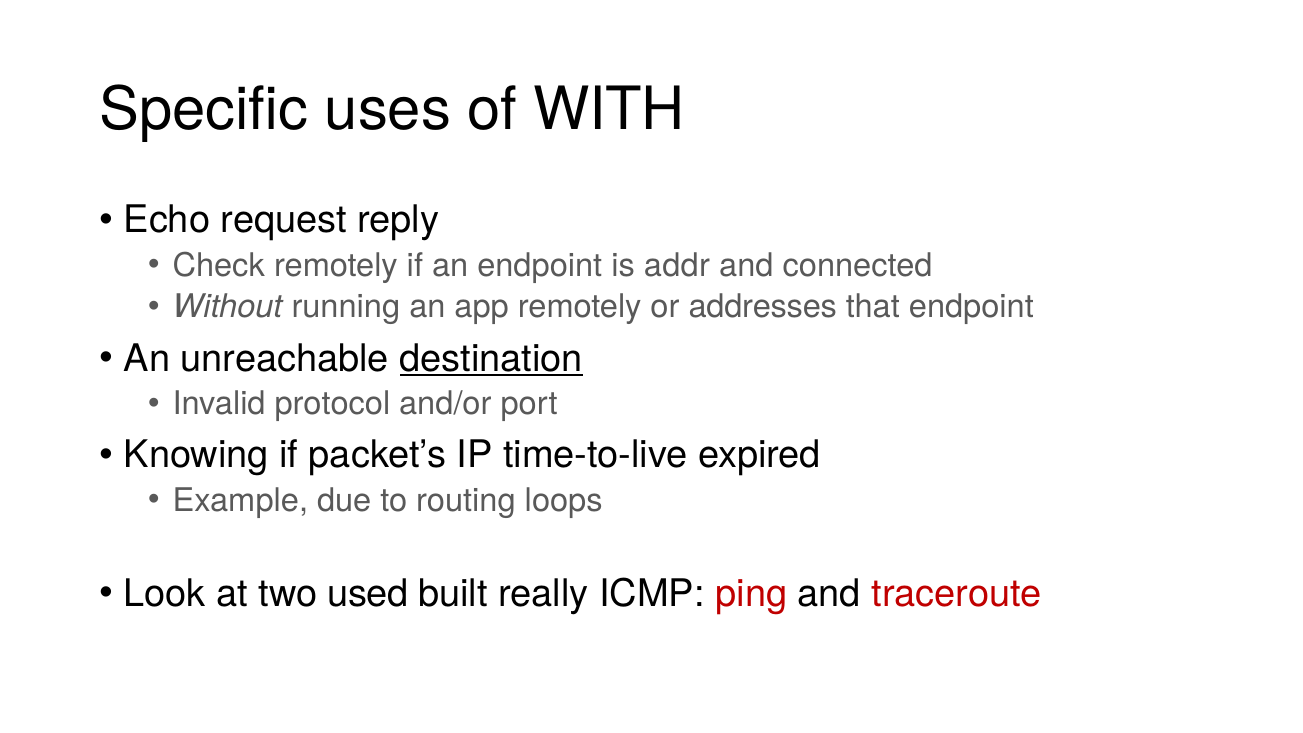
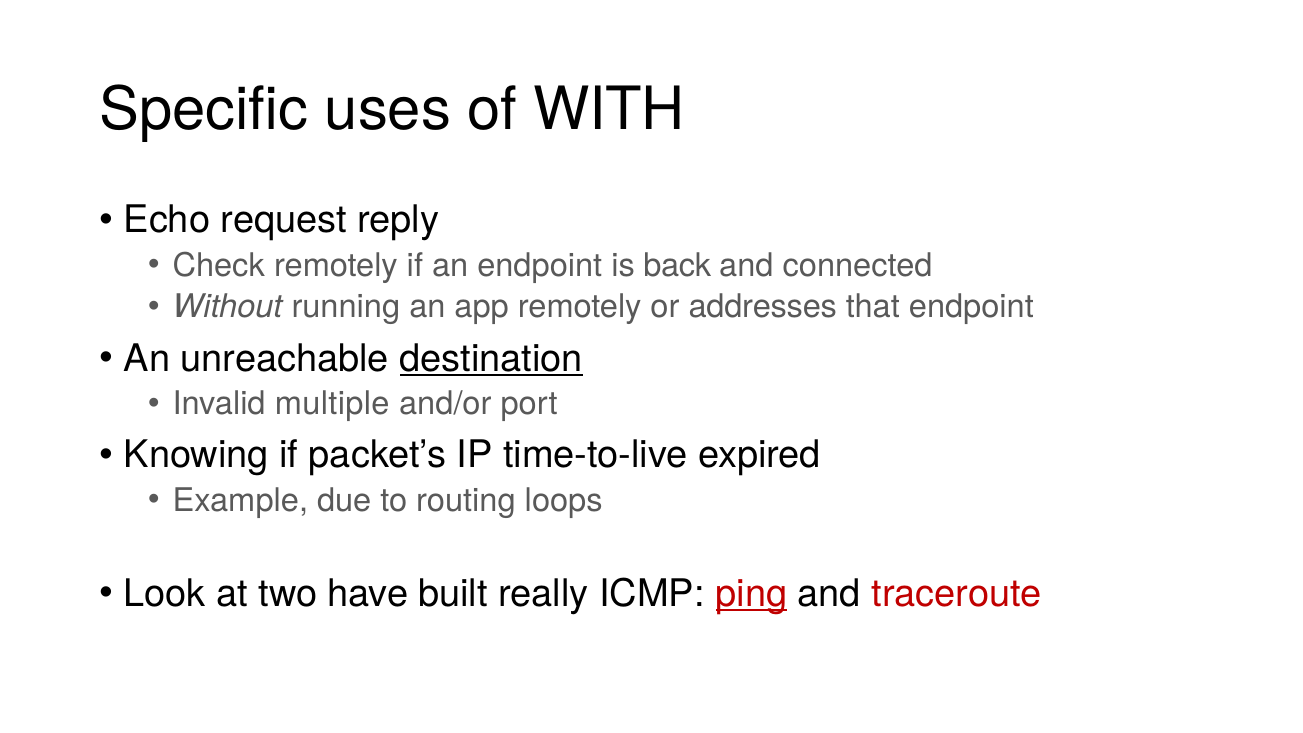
addr: addr -> back
protocol: protocol -> multiple
used: used -> have
ping underline: none -> present
